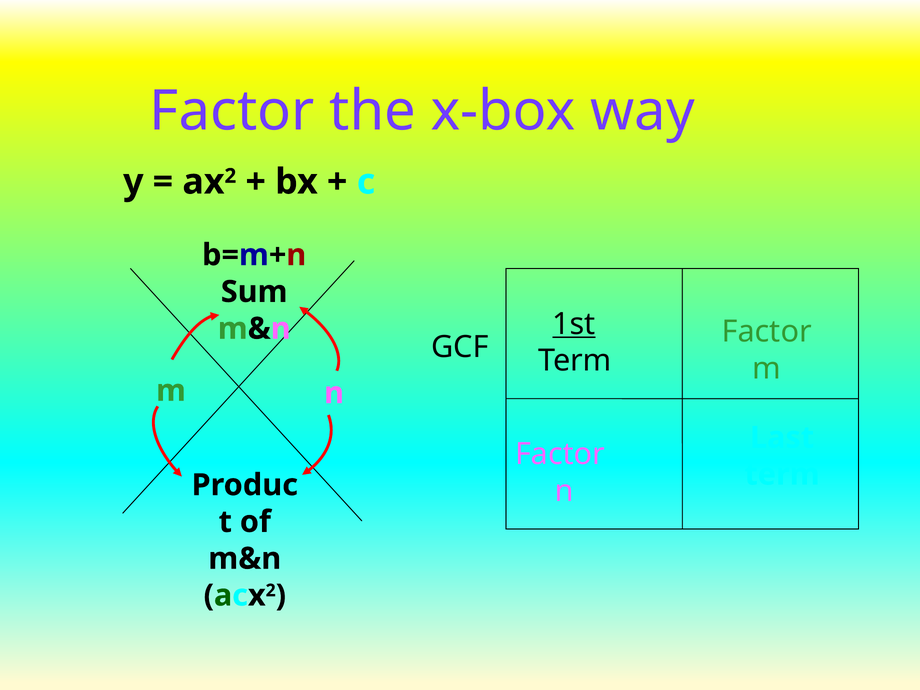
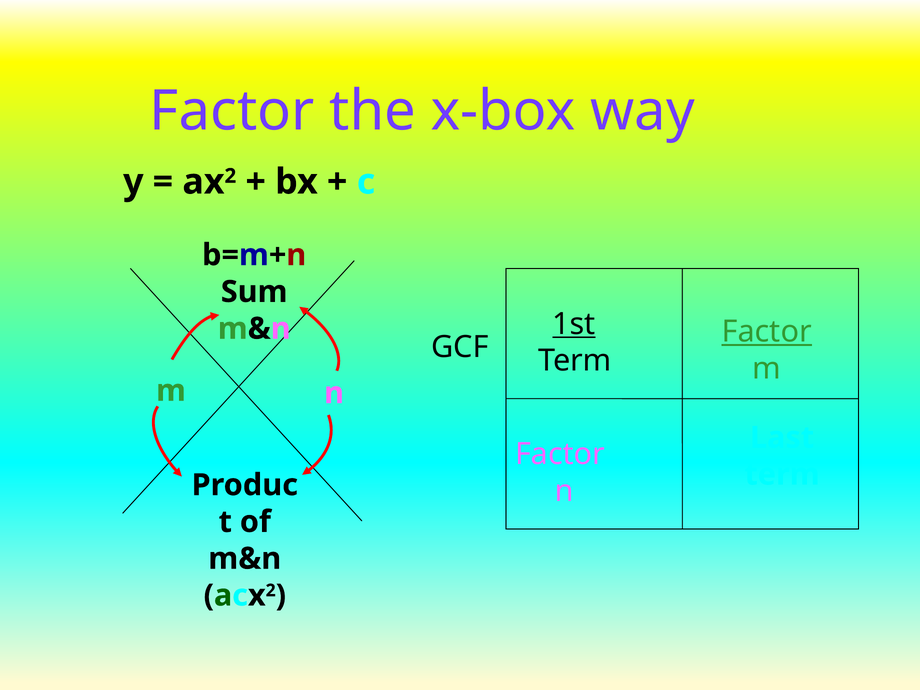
Factor at (767, 332) underline: none -> present
